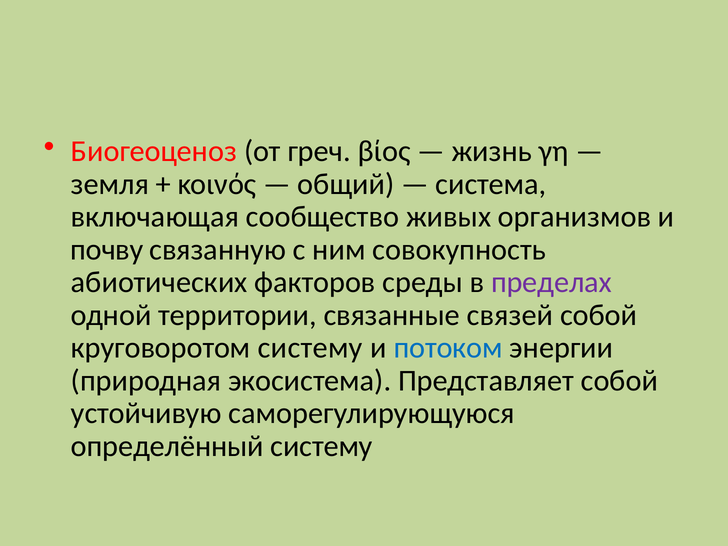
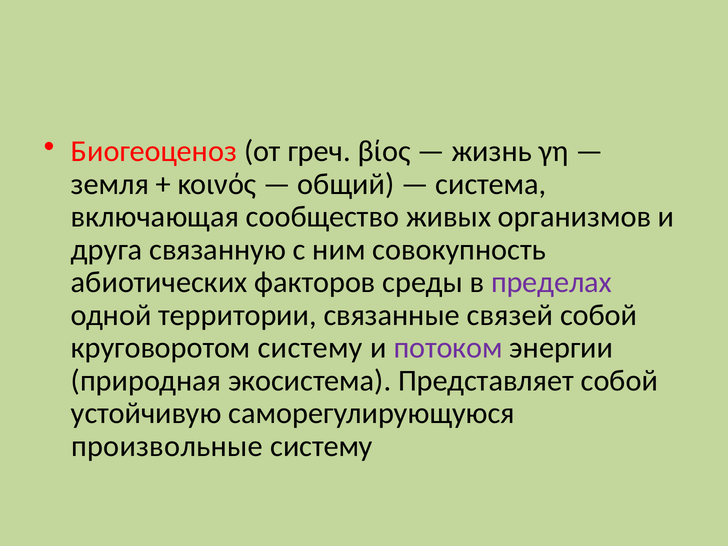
почву: почву -> друга
потоком colour: blue -> purple
определённый: определённый -> произвольные
